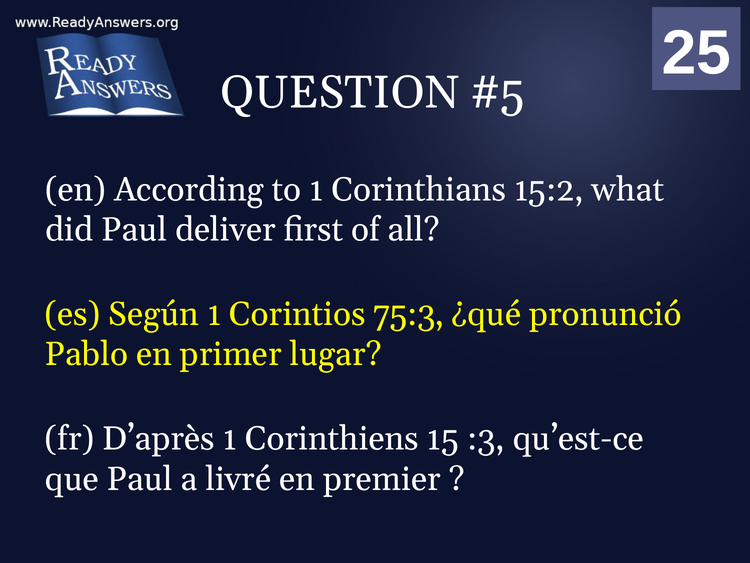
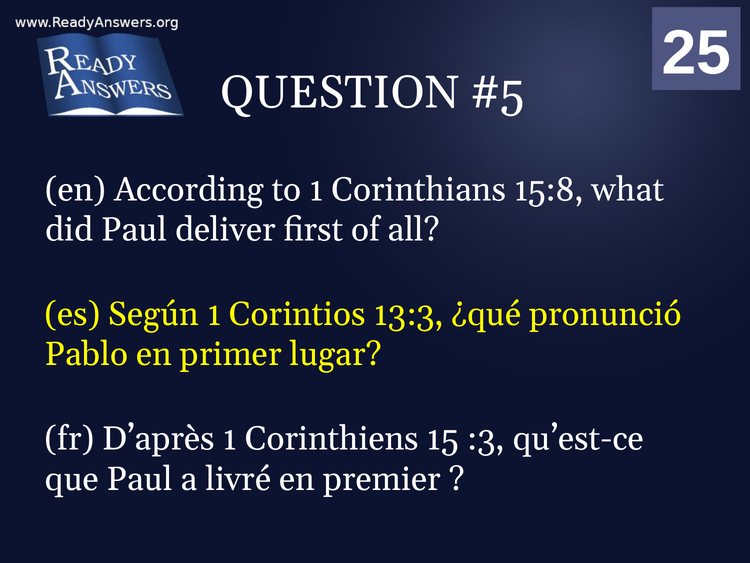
15:2: 15:2 -> 15:8
75:3: 75:3 -> 13:3
